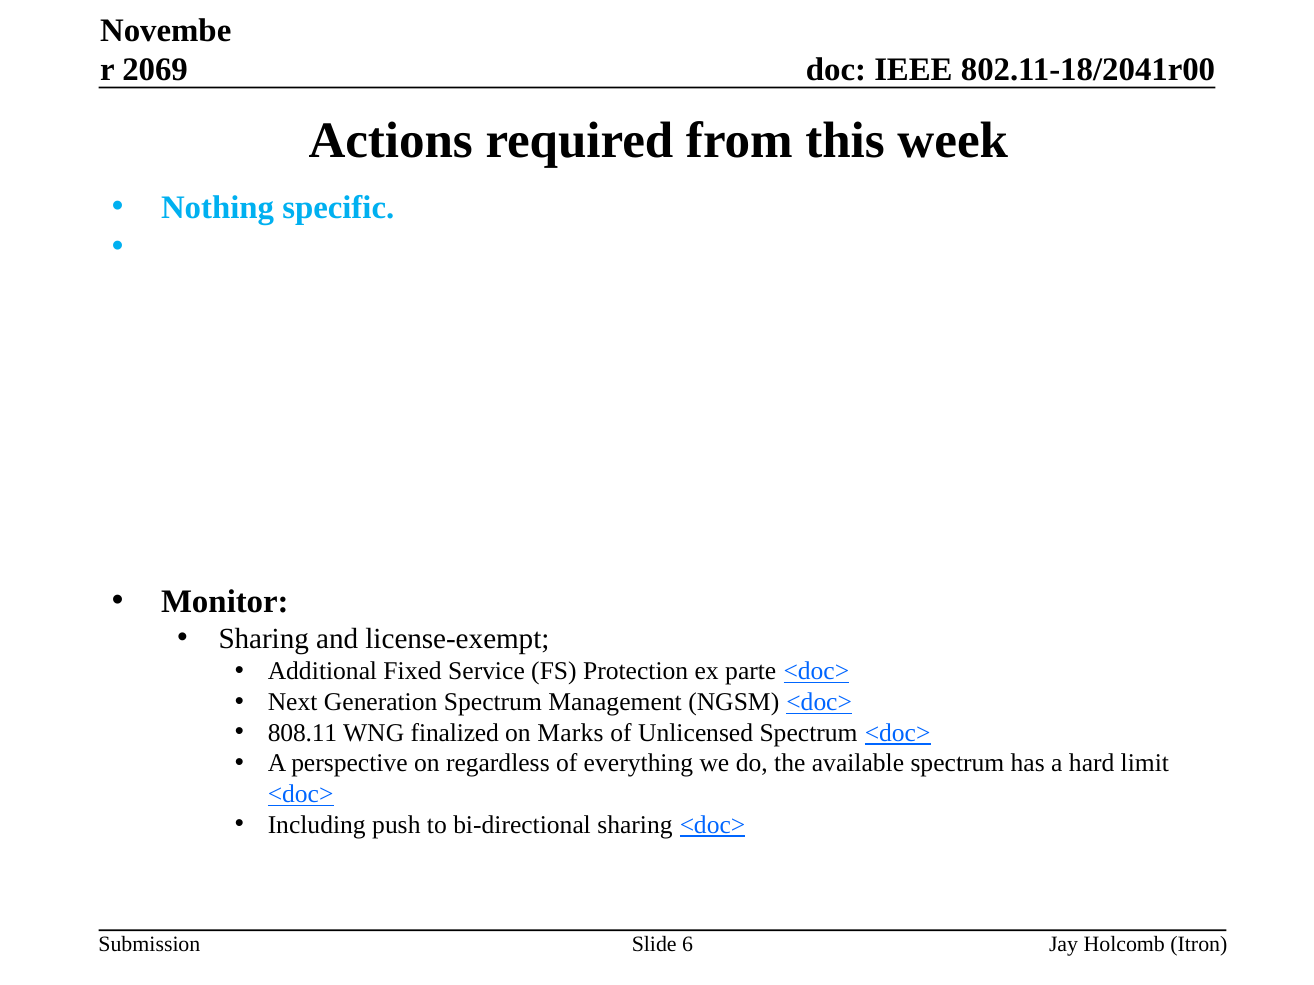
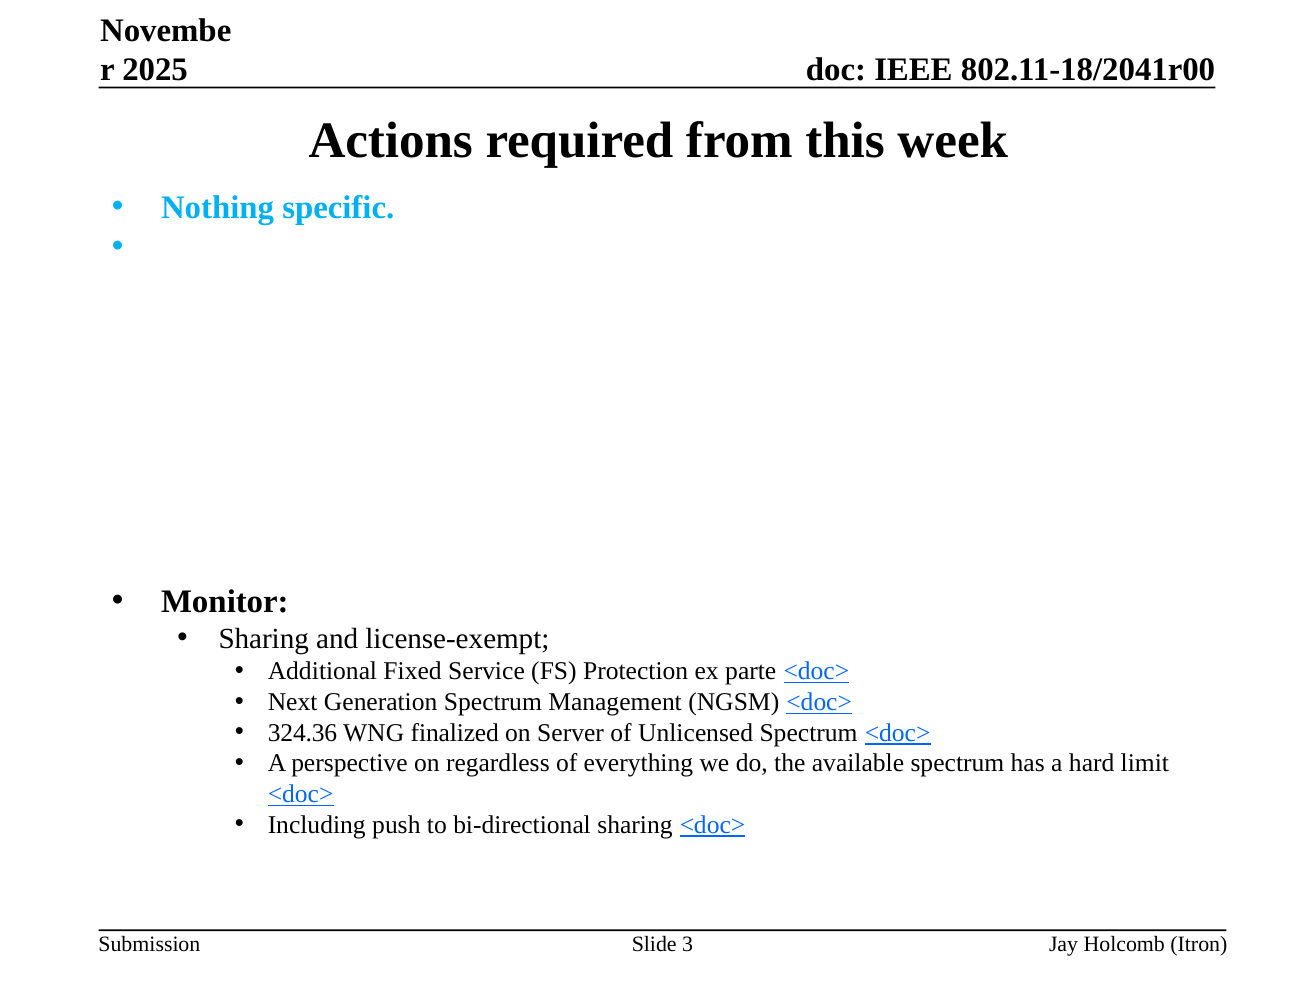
2069: 2069 -> 2025
808.11: 808.11 -> 324.36
Marks: Marks -> Server
6: 6 -> 3
